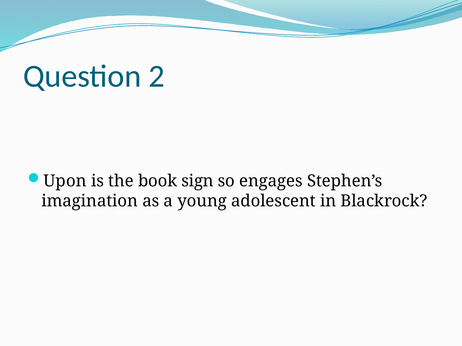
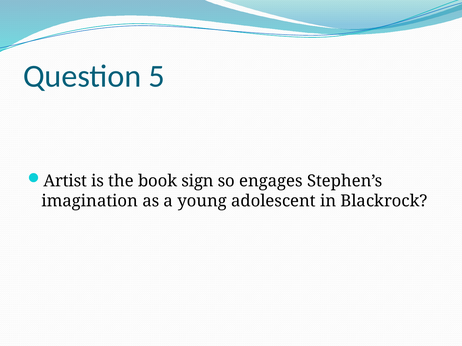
2: 2 -> 5
Upon: Upon -> Artist
